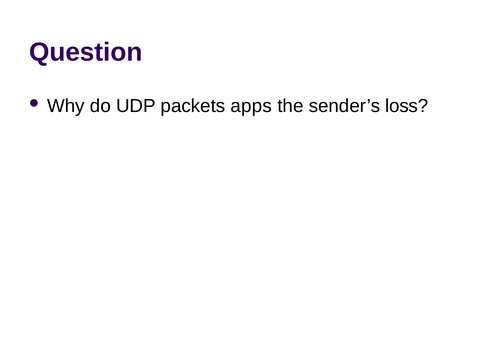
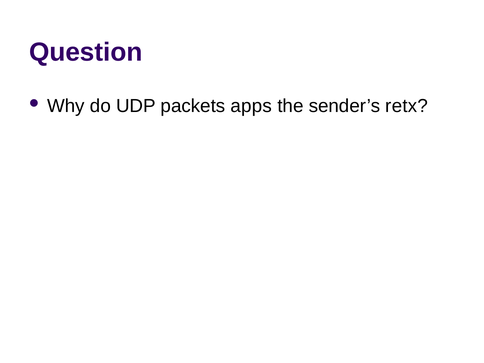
loss: loss -> retx
